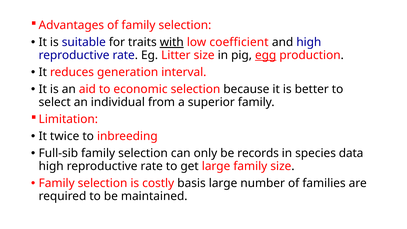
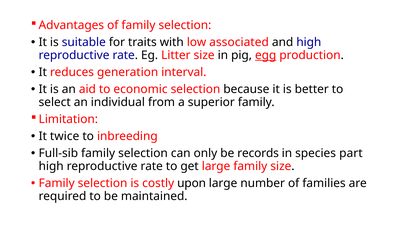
with underline: present -> none
coefficient: coefficient -> associated
data: data -> part
basis: basis -> upon
